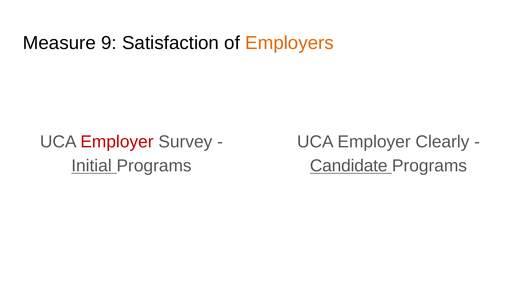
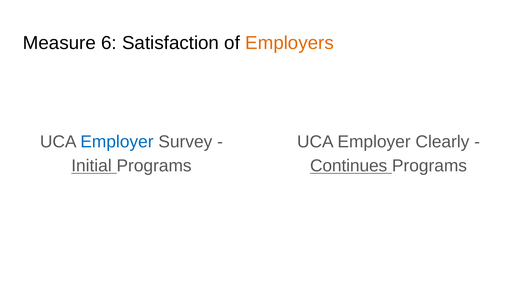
9: 9 -> 6
Employer at (117, 142) colour: red -> blue
Candidate: Candidate -> Continues
